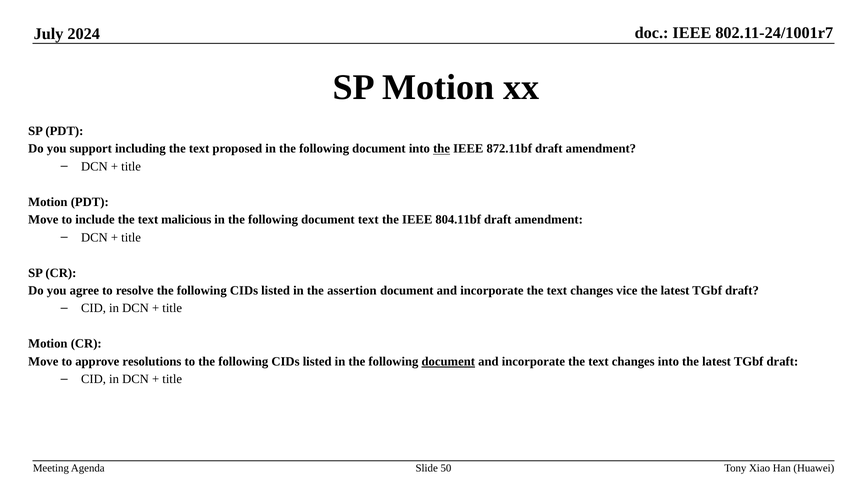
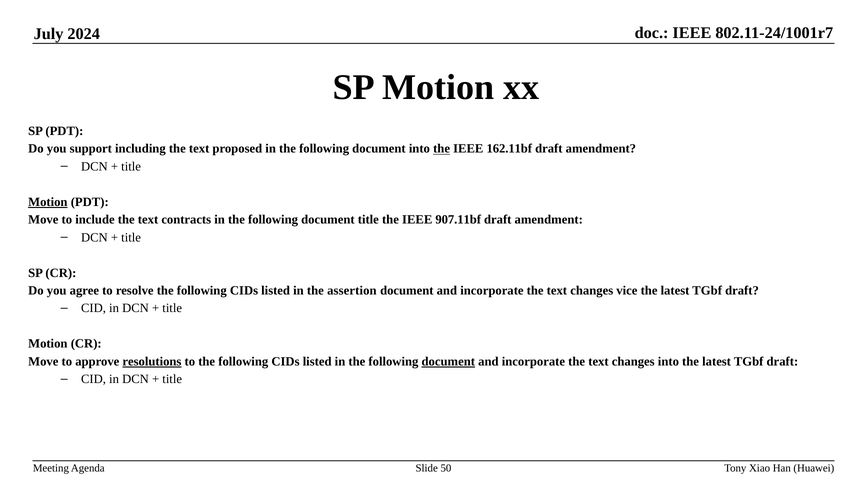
872.11bf: 872.11bf -> 162.11bf
Motion at (48, 202) underline: none -> present
malicious: malicious -> contracts
document text: text -> title
804.11bf: 804.11bf -> 907.11bf
resolutions underline: none -> present
